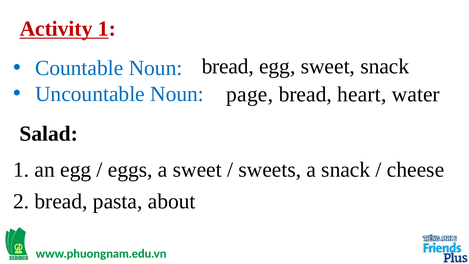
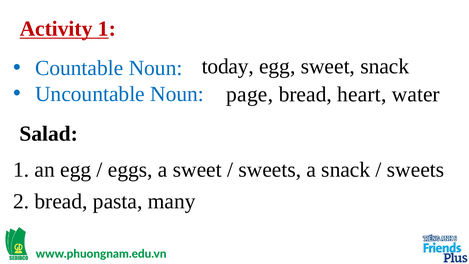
bread at (228, 66): bread -> today
cheese at (416, 170): cheese -> sweets
about: about -> many
